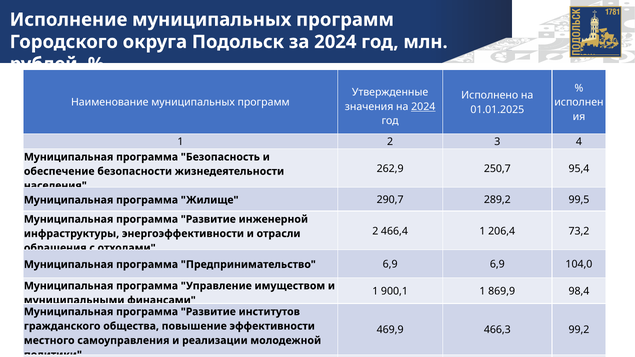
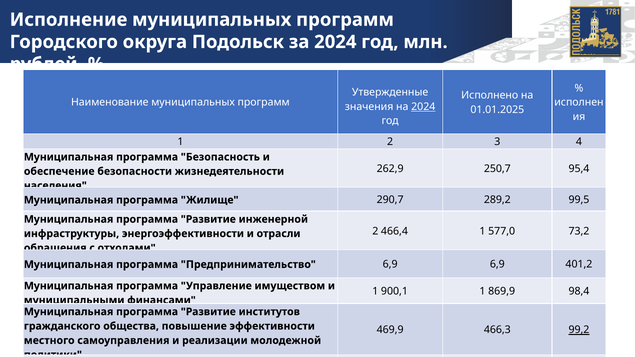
206,4: 206,4 -> 577,0
104,0: 104,0 -> 401,2
99,2 underline: none -> present
